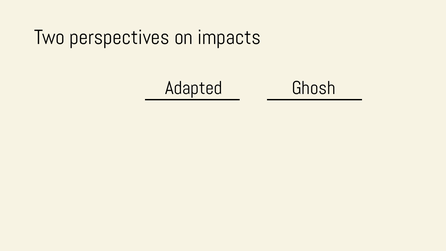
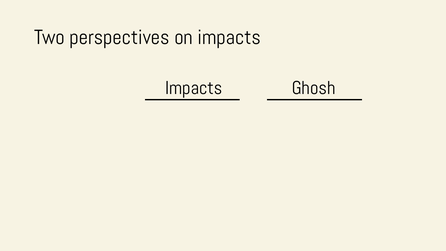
Adapted at (194, 88): Adapted -> Impacts
